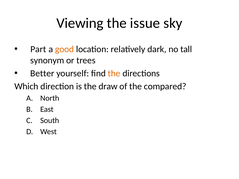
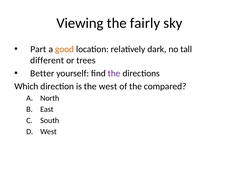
issue: issue -> fairly
synonym: synonym -> different
the at (114, 73) colour: orange -> purple
the draw: draw -> west
